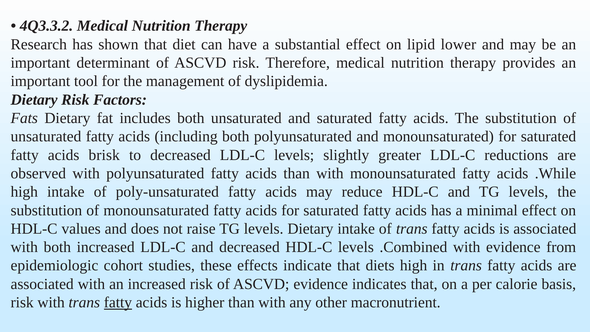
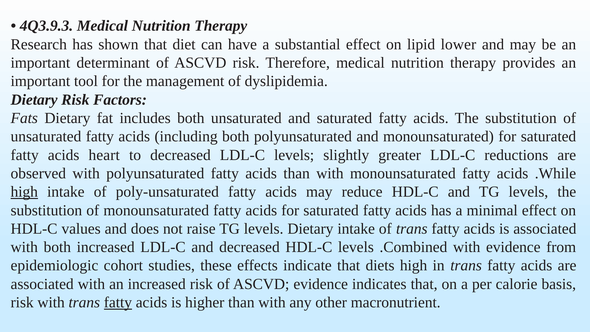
4Q3.3.2: 4Q3.3.2 -> 4Q3.9.3
brisk: brisk -> heart
high at (24, 192) underline: none -> present
